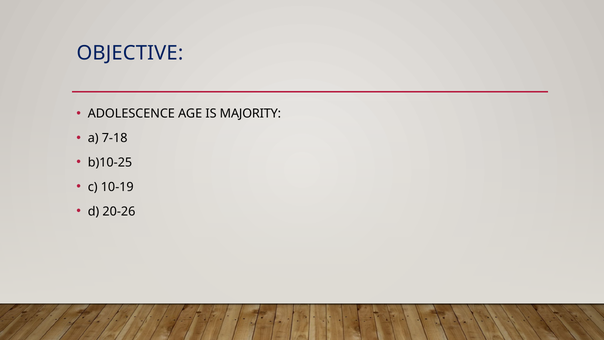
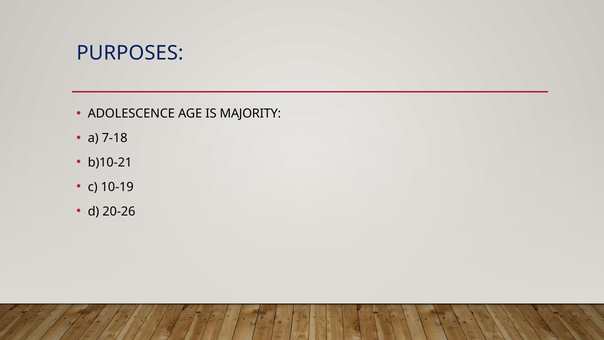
OBJECTIVE: OBJECTIVE -> PURPOSES
b)10-25: b)10-25 -> b)10-21
